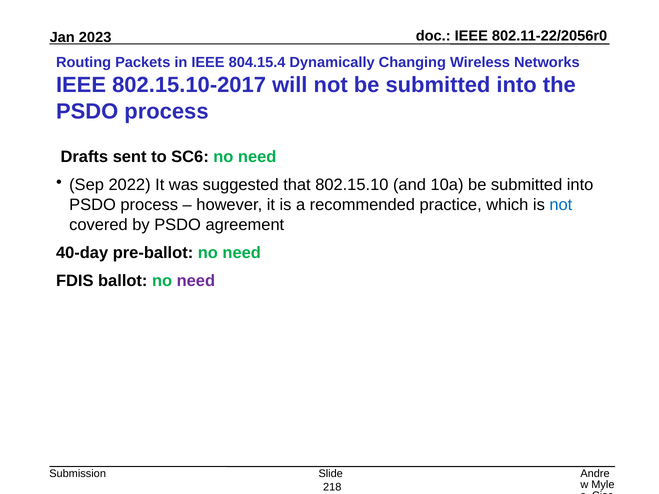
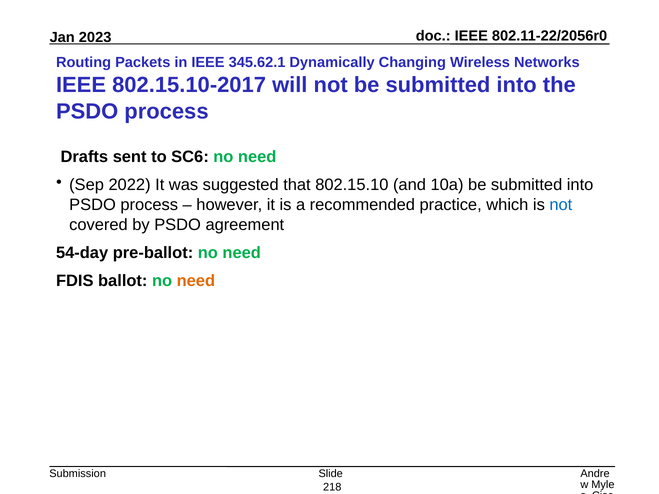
804.15.4: 804.15.4 -> 345.62.1
40-day: 40-day -> 54-day
need at (196, 281) colour: purple -> orange
